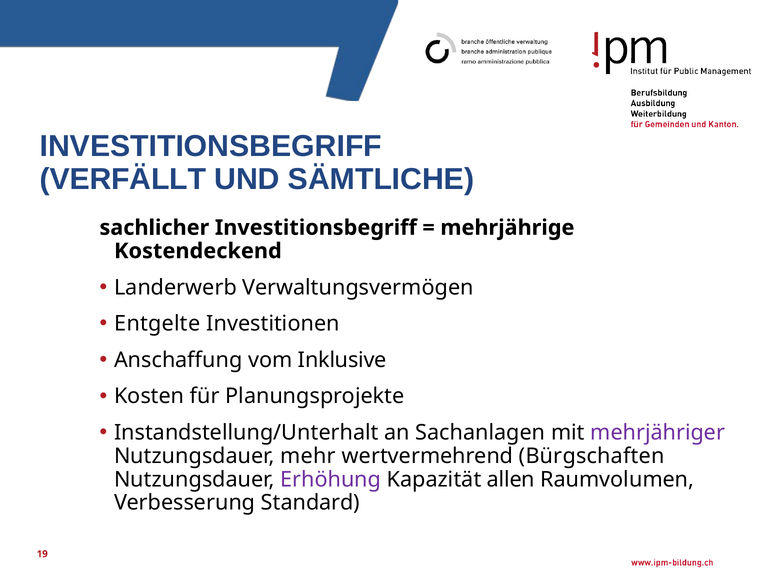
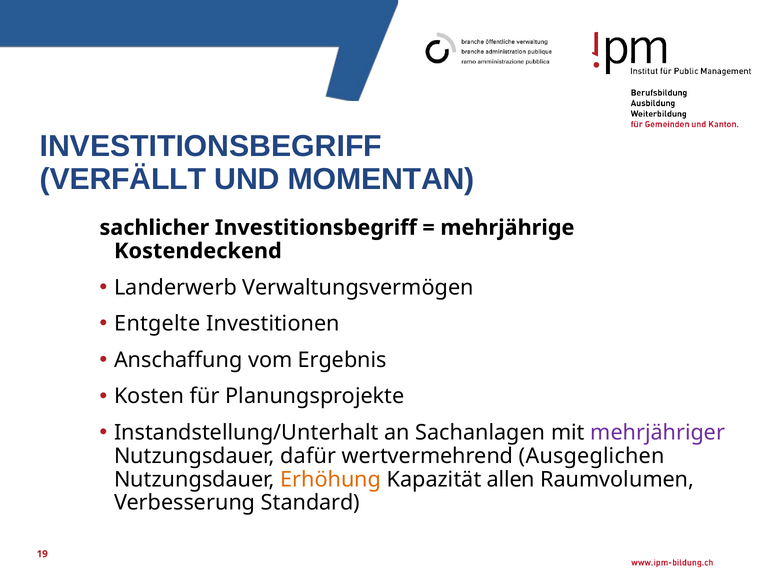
SÄMTLICHE: SÄMTLICHE -> MOMENTAN
Inklusive: Inklusive -> Ergebnis
mehr: mehr -> dafür
Bürgschaften: Bürgschaften -> Ausgeglichen
Erhöhung colour: purple -> orange
